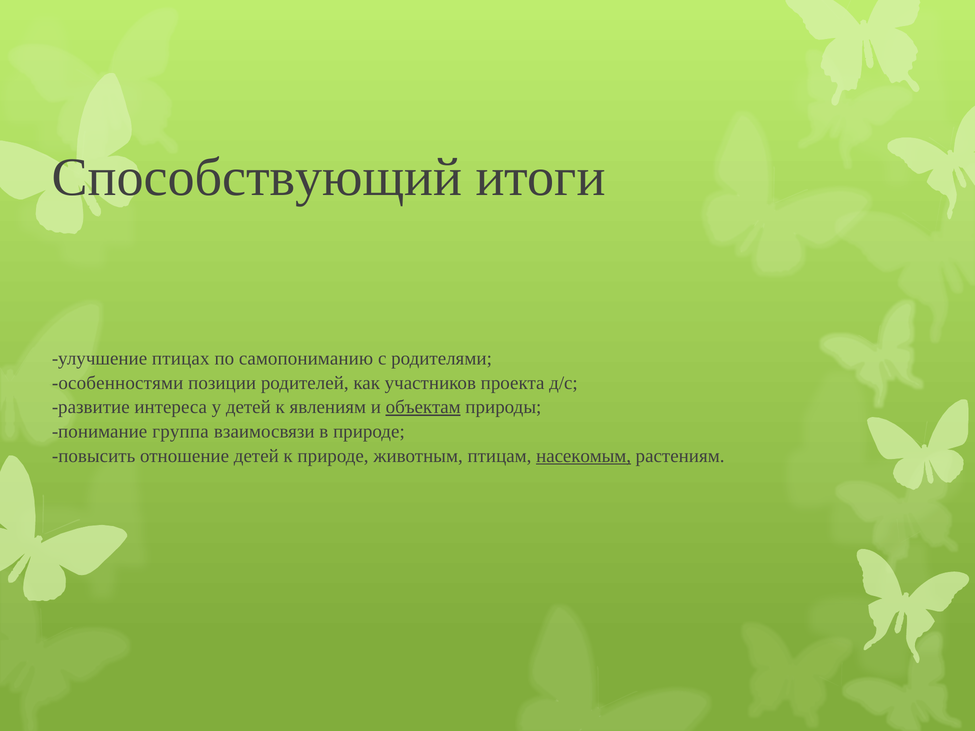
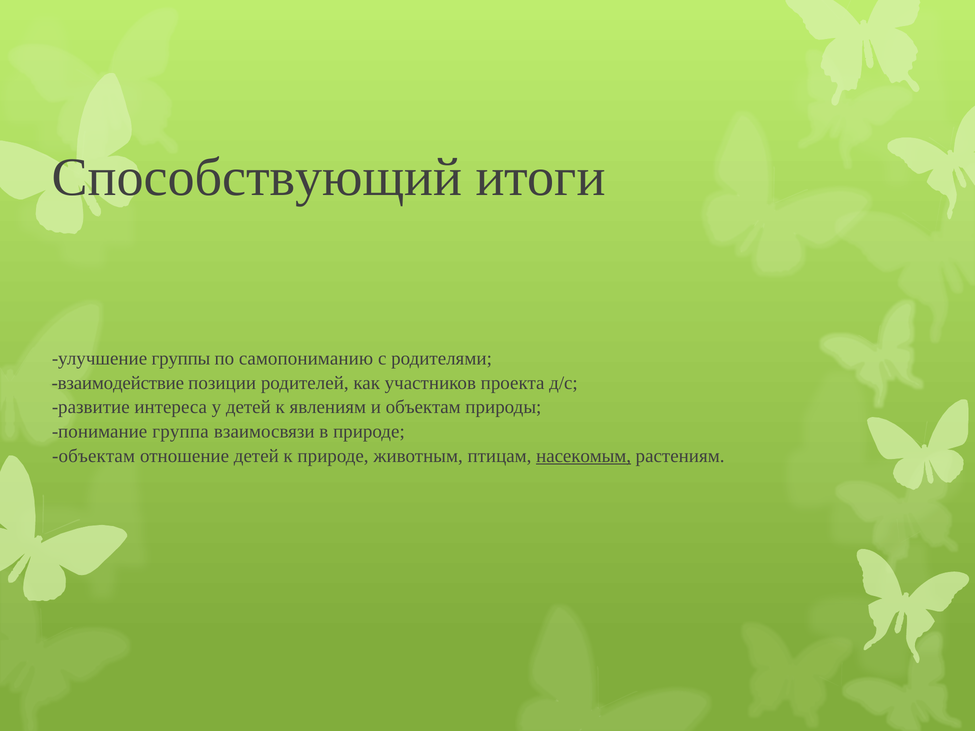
птицах: птицах -> группы
особенностями: особенностями -> взаимодействие
объектам at (423, 407) underline: present -> none
повысить at (94, 456): повысить -> объектам
